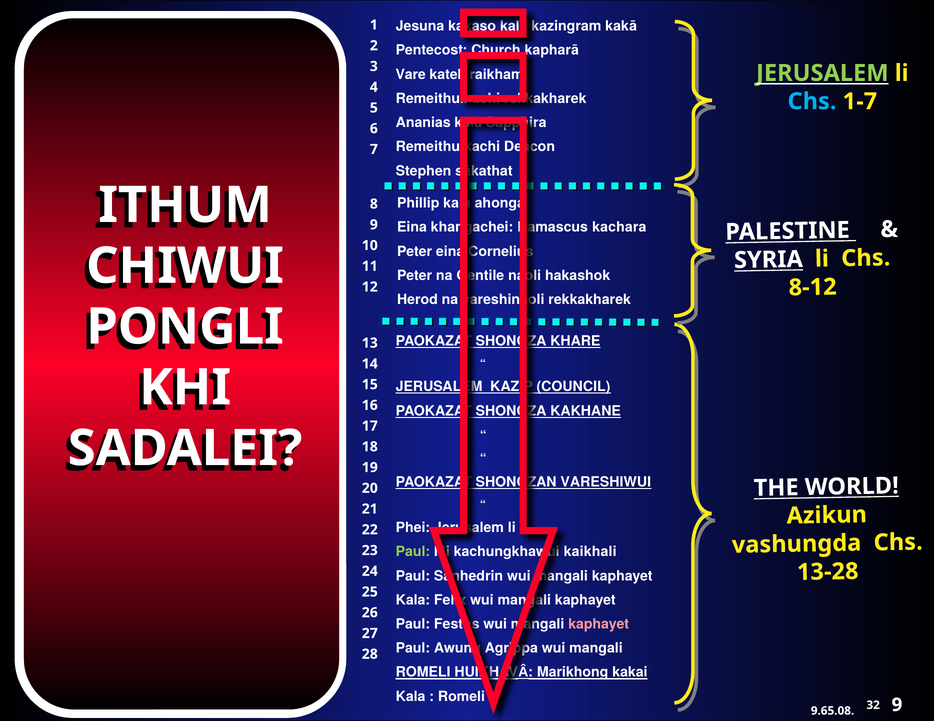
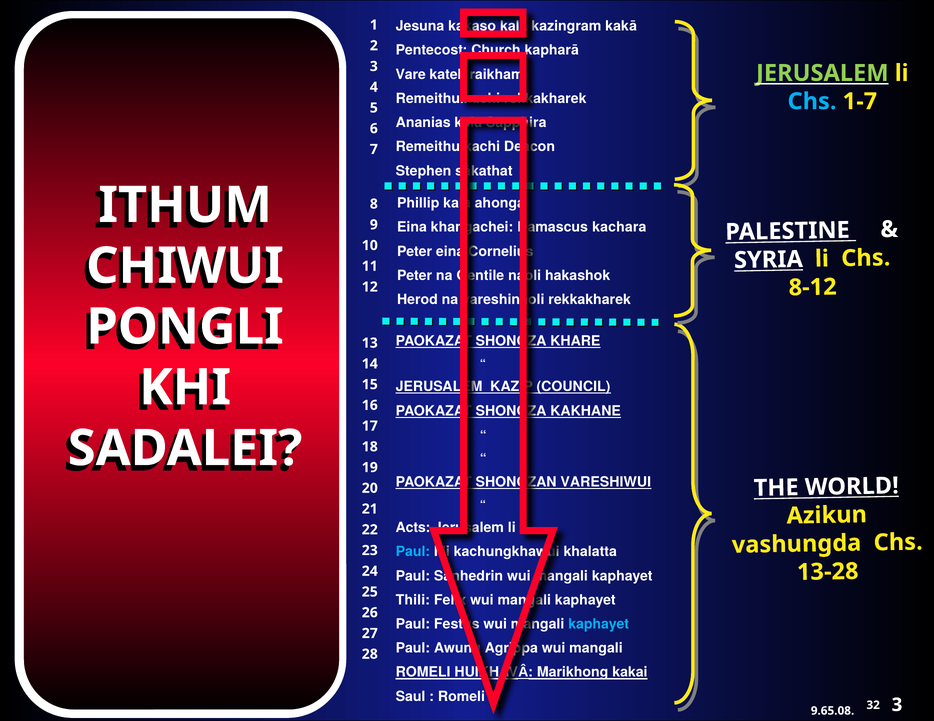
Phei at (413, 528): Phei -> Acts
Paul at (413, 552) colour: light green -> light blue
kaikhali: kaikhali -> khalatta
Kala at (413, 601): Kala -> Thili
kaphayet at (599, 625) colour: pink -> light blue
Kala at (411, 697): Kala -> Saul
32 9: 9 -> 3
